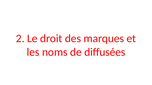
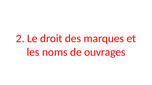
diffusées: diffusées -> ouvrages
